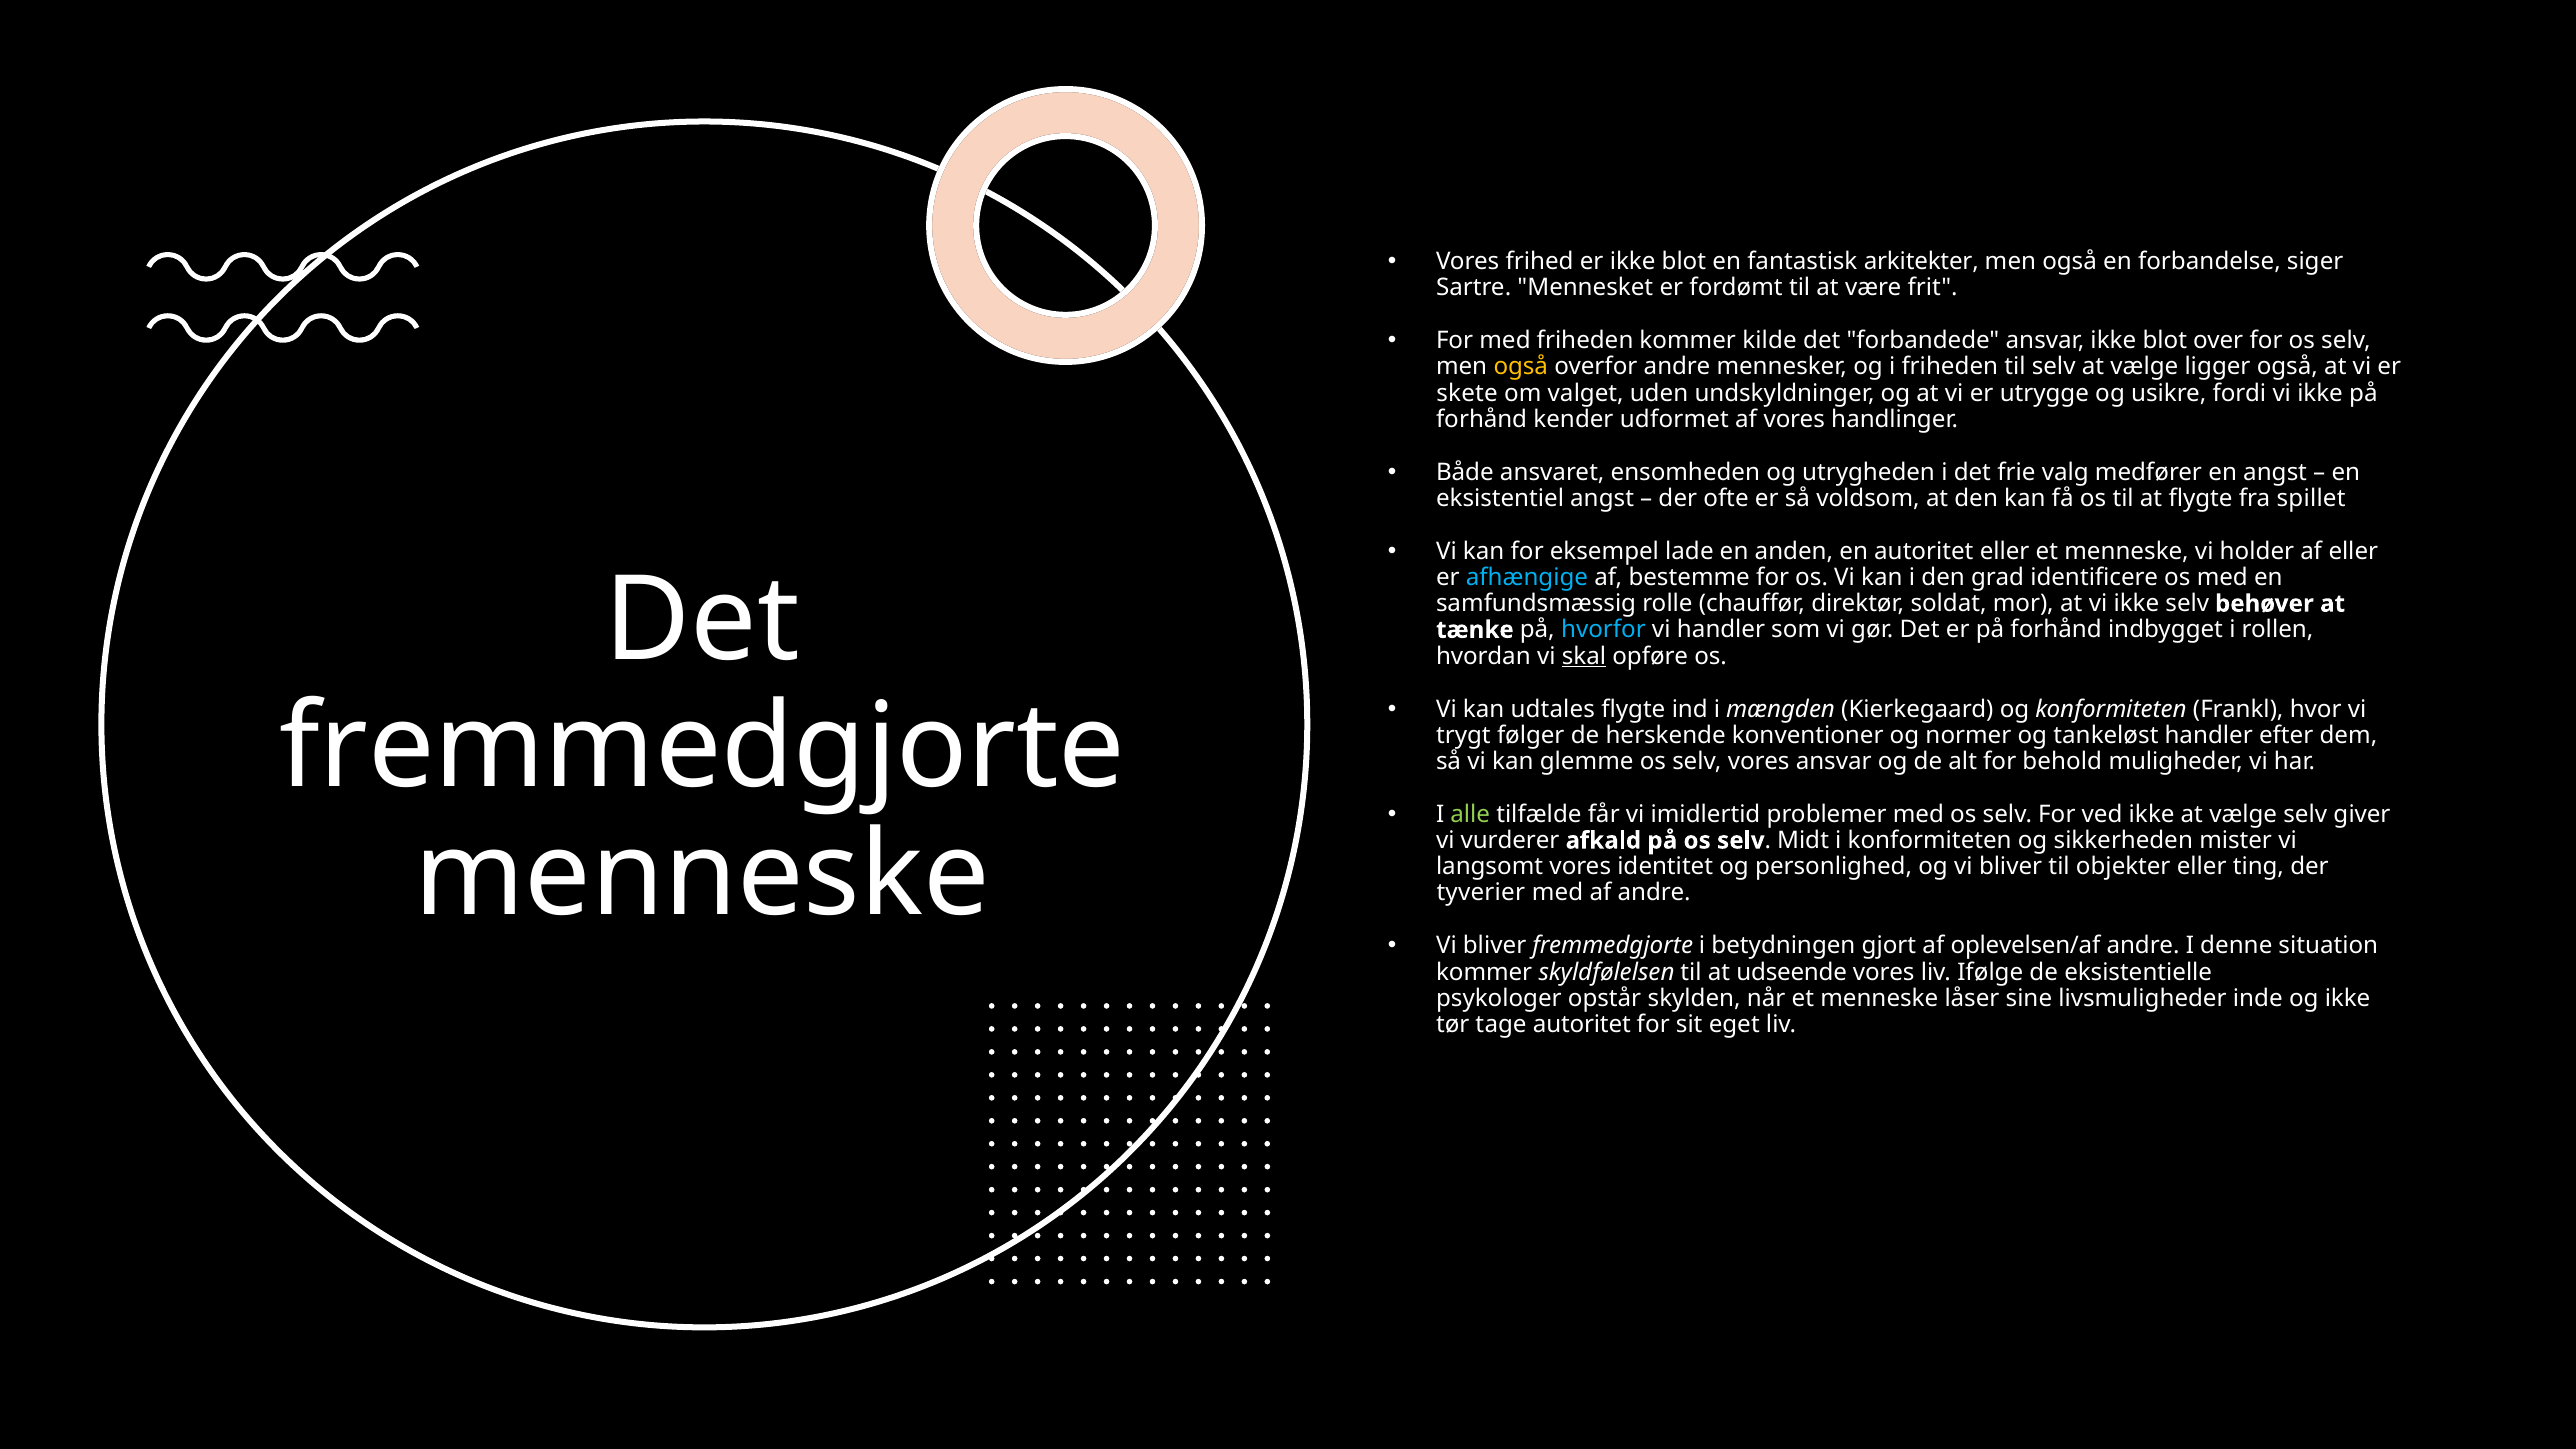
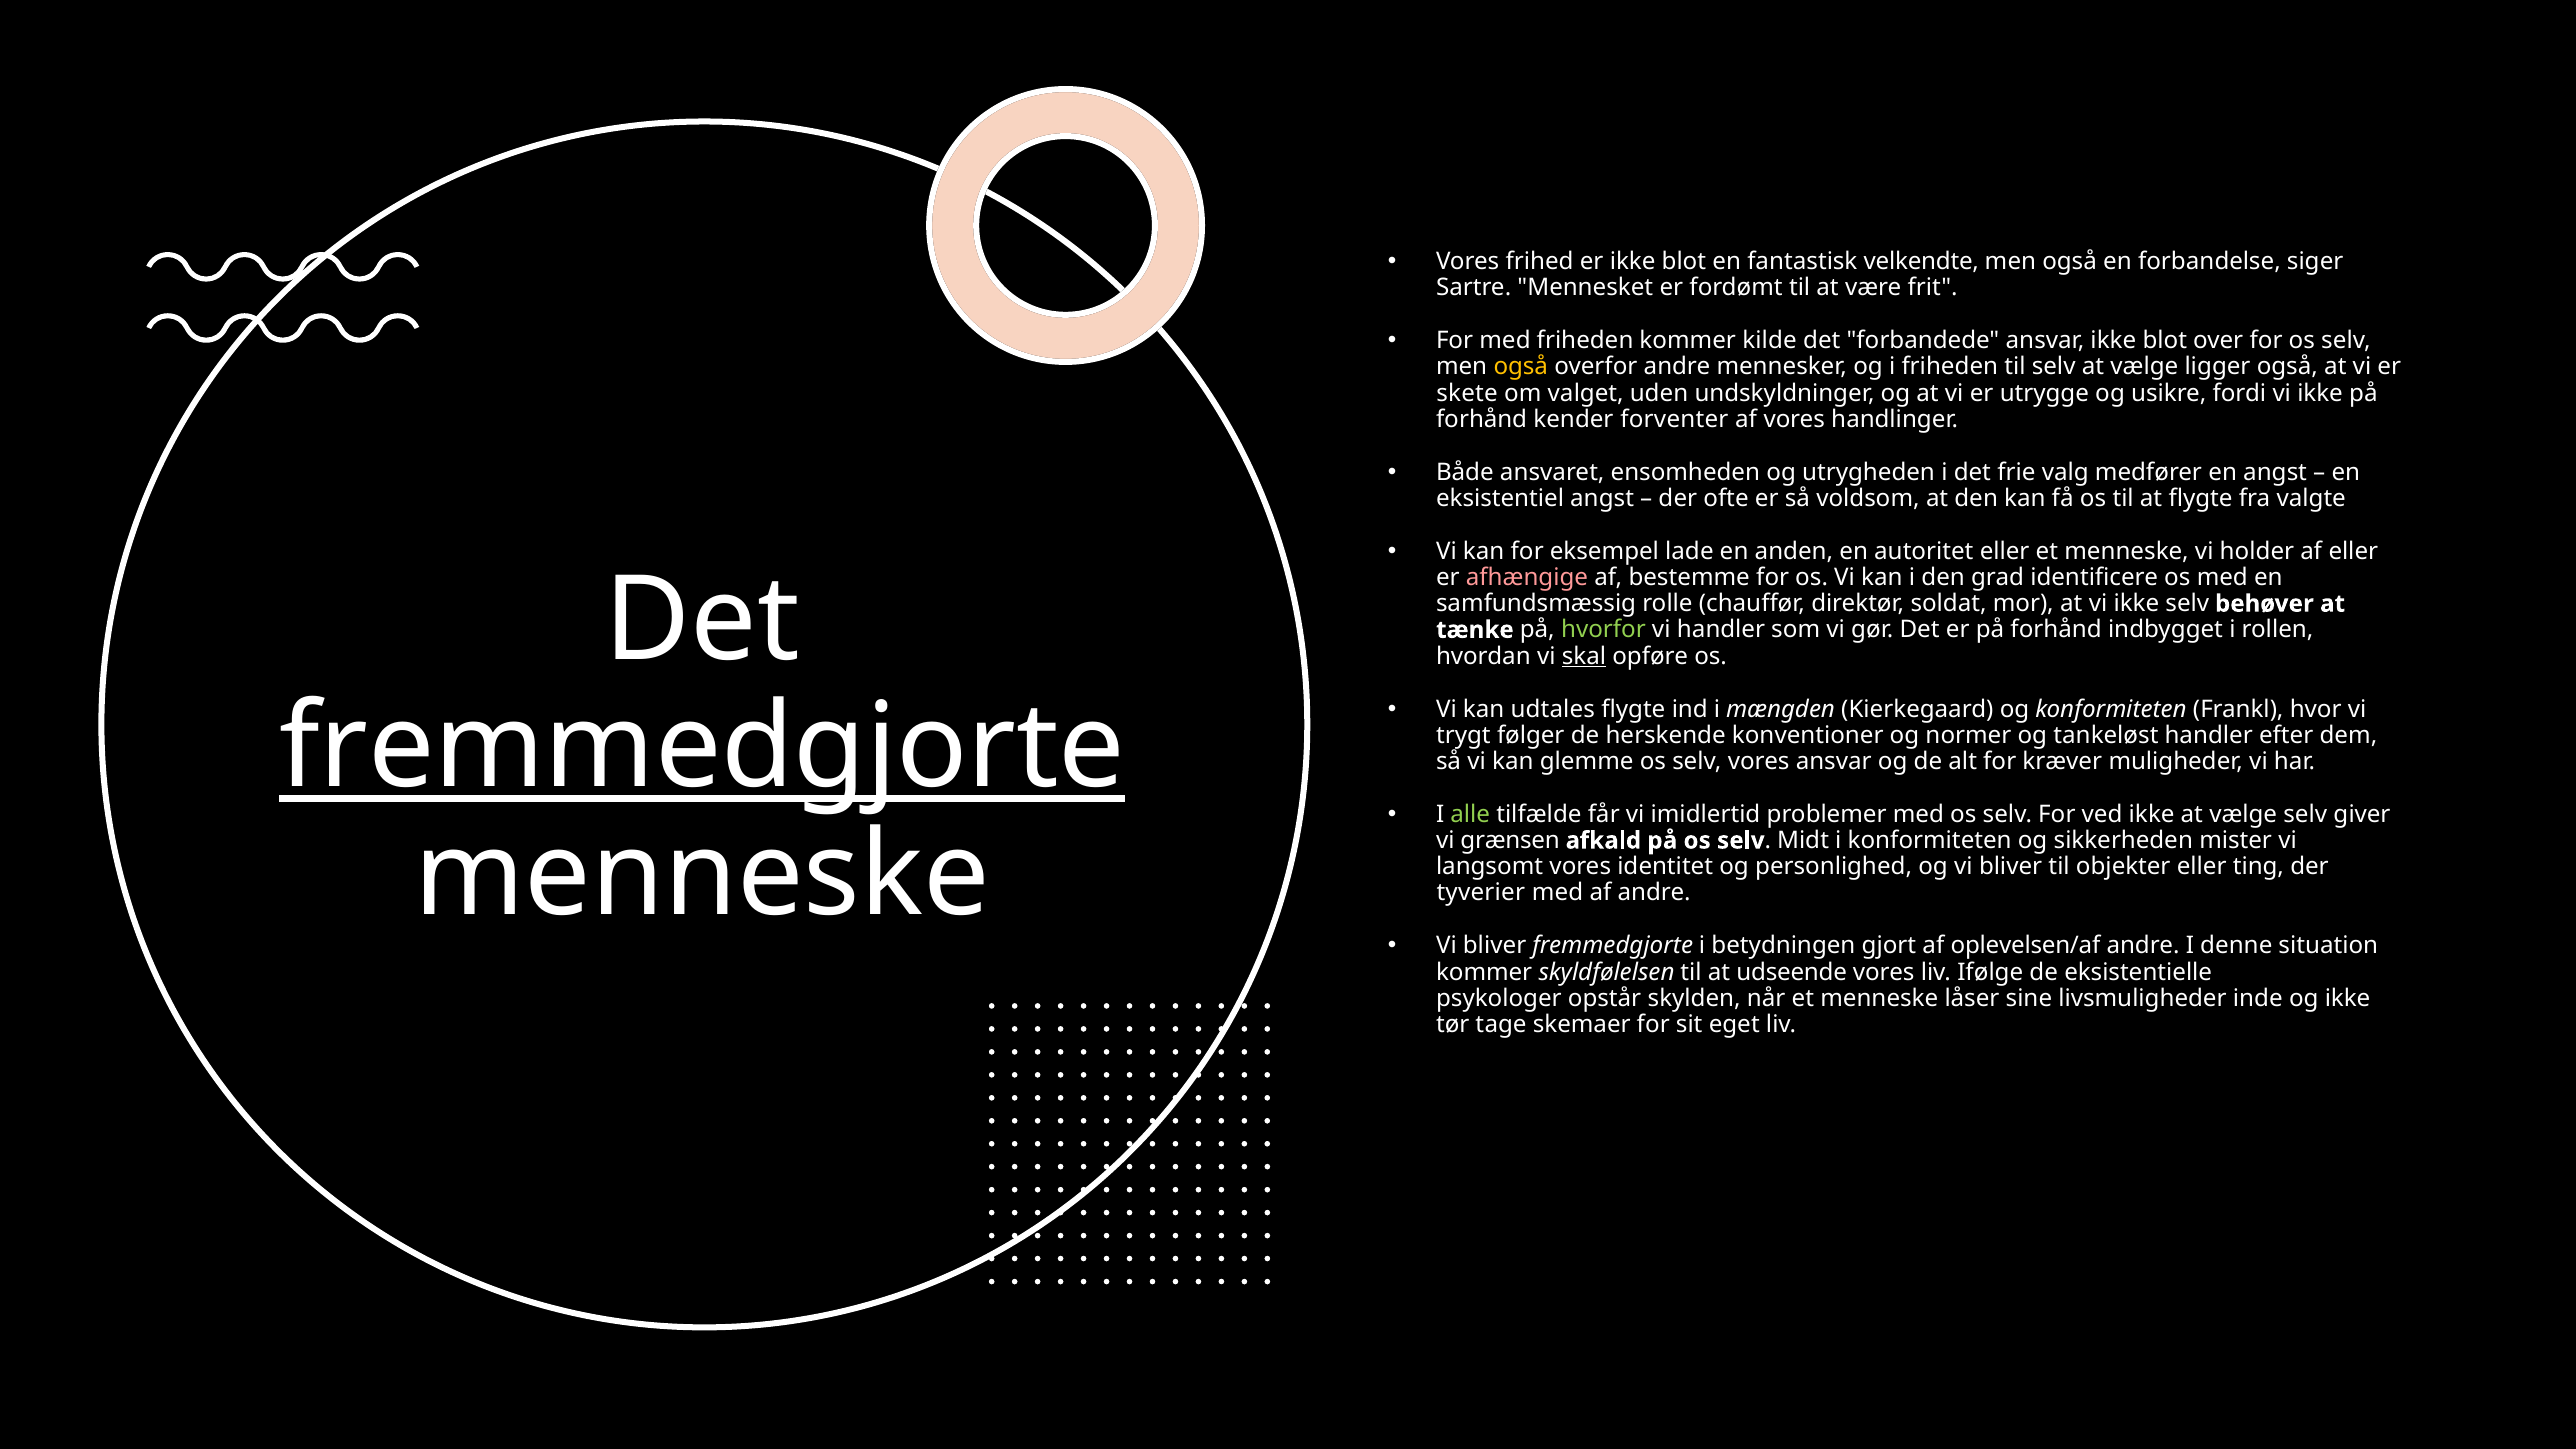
arkitekter: arkitekter -> velkendte
udformet: udformet -> forventer
spillet: spillet -> valgte
afhængige colour: light blue -> pink
hvorfor colour: light blue -> light green
fremmedgjorte at (702, 748) underline: none -> present
behold: behold -> kræver
vurderer: vurderer -> grænsen
tage autoritet: autoritet -> skemaer
